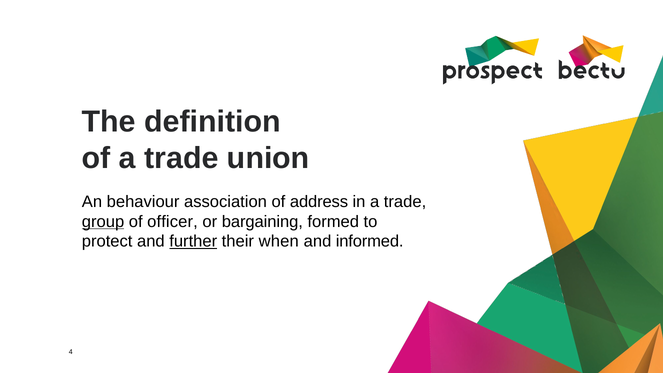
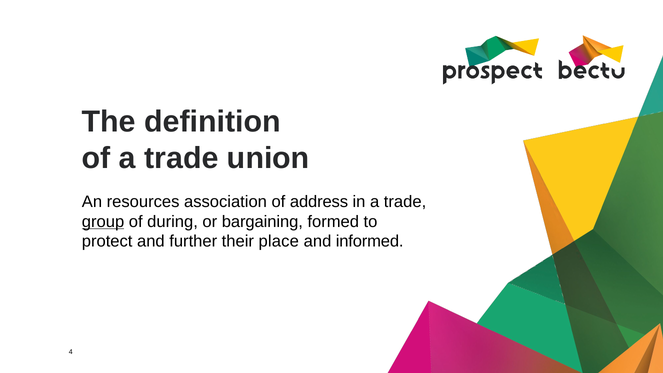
behaviour: behaviour -> resources
officer: officer -> during
further underline: present -> none
when: when -> place
